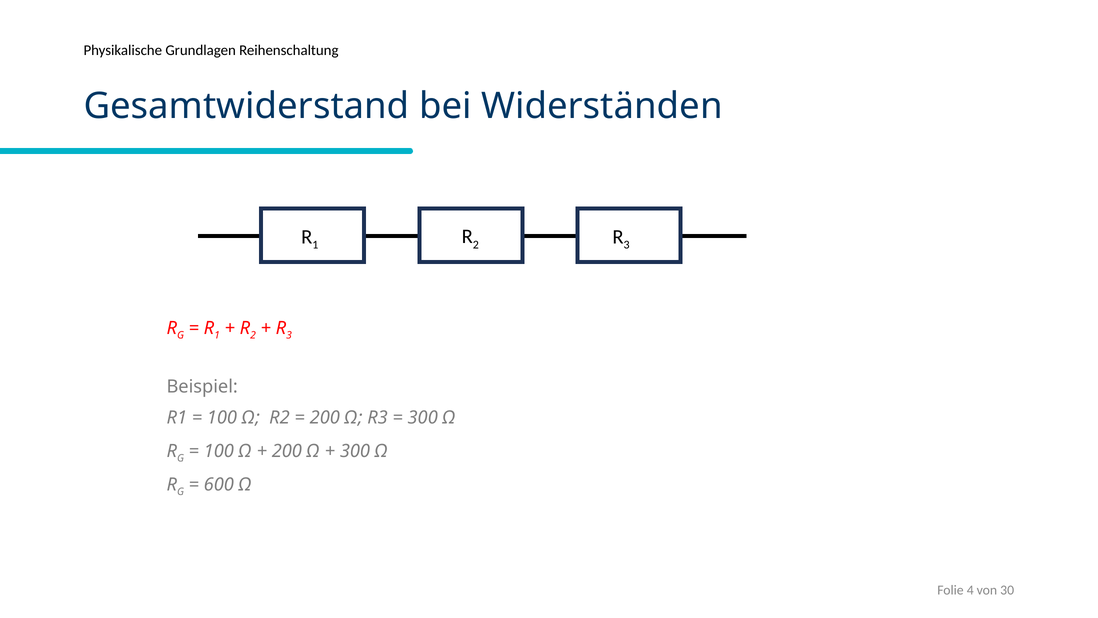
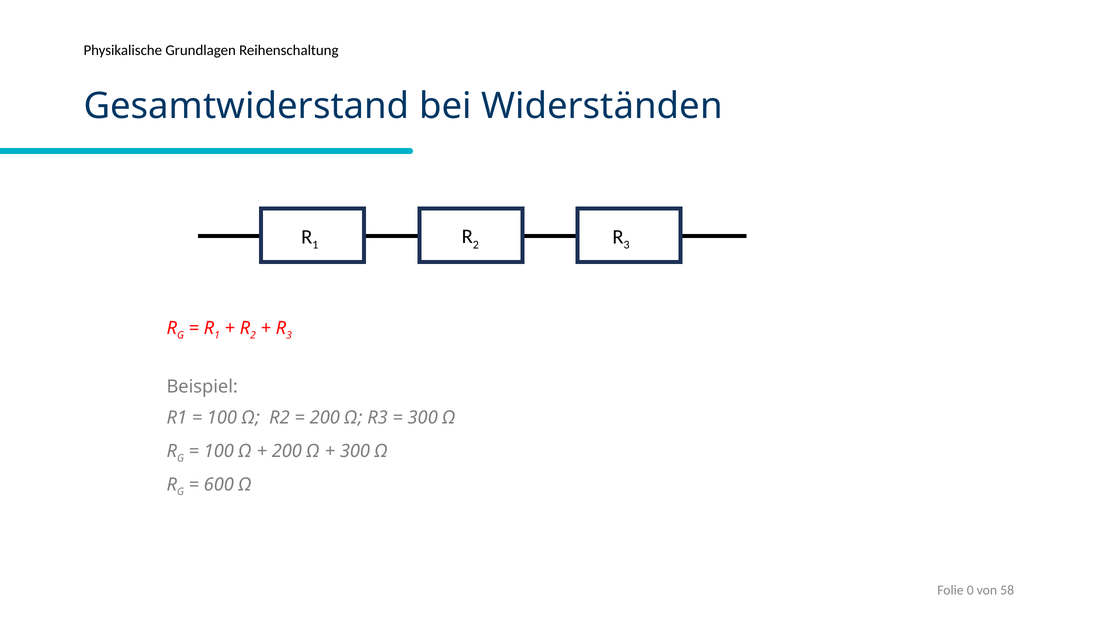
4: 4 -> 0
30: 30 -> 58
